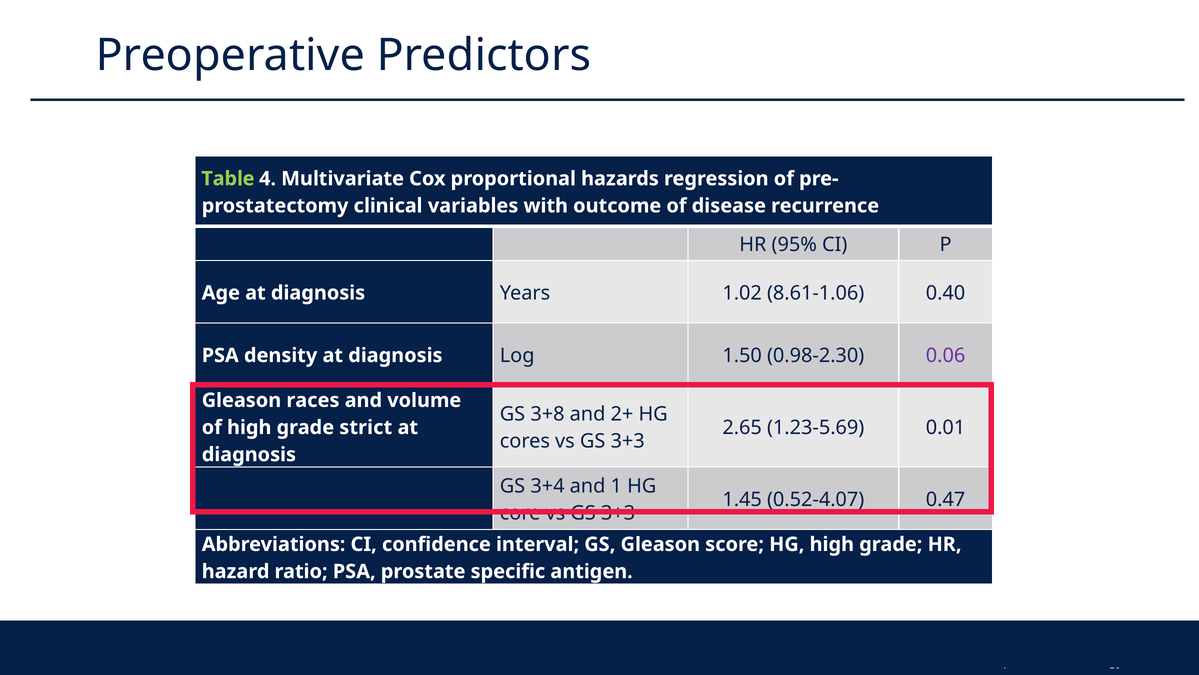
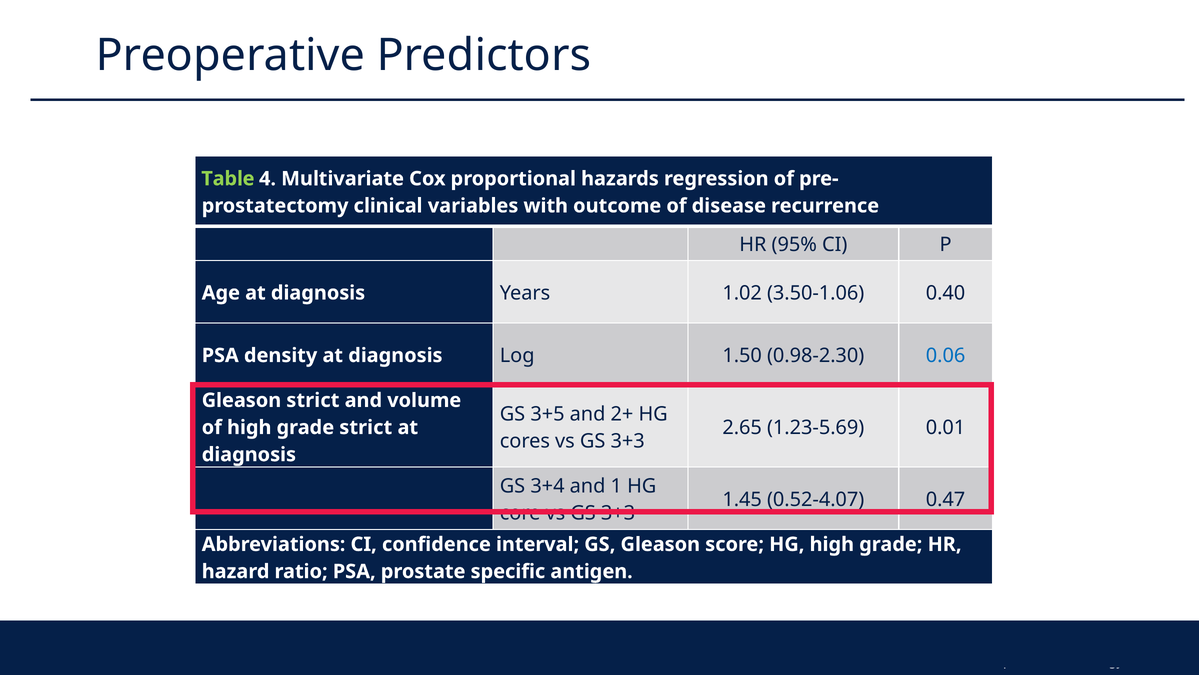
8.61-1.06: 8.61-1.06 -> 3.50-1.06
0.06 colour: purple -> blue
Gleason races: races -> strict
3+8: 3+8 -> 3+5
